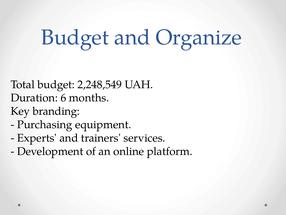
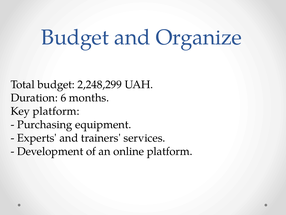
2,248,549: 2,248,549 -> 2,248,299
Key branding: branding -> platform
